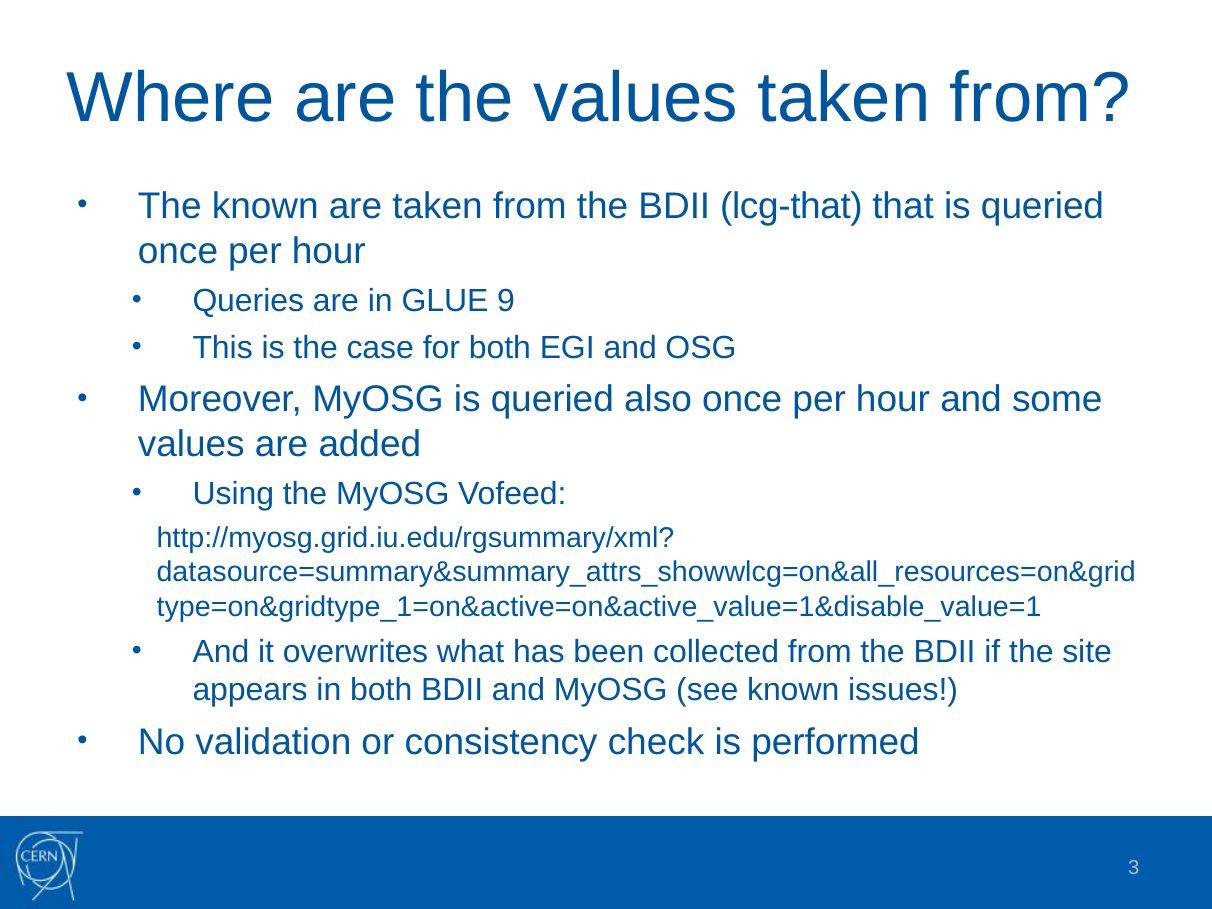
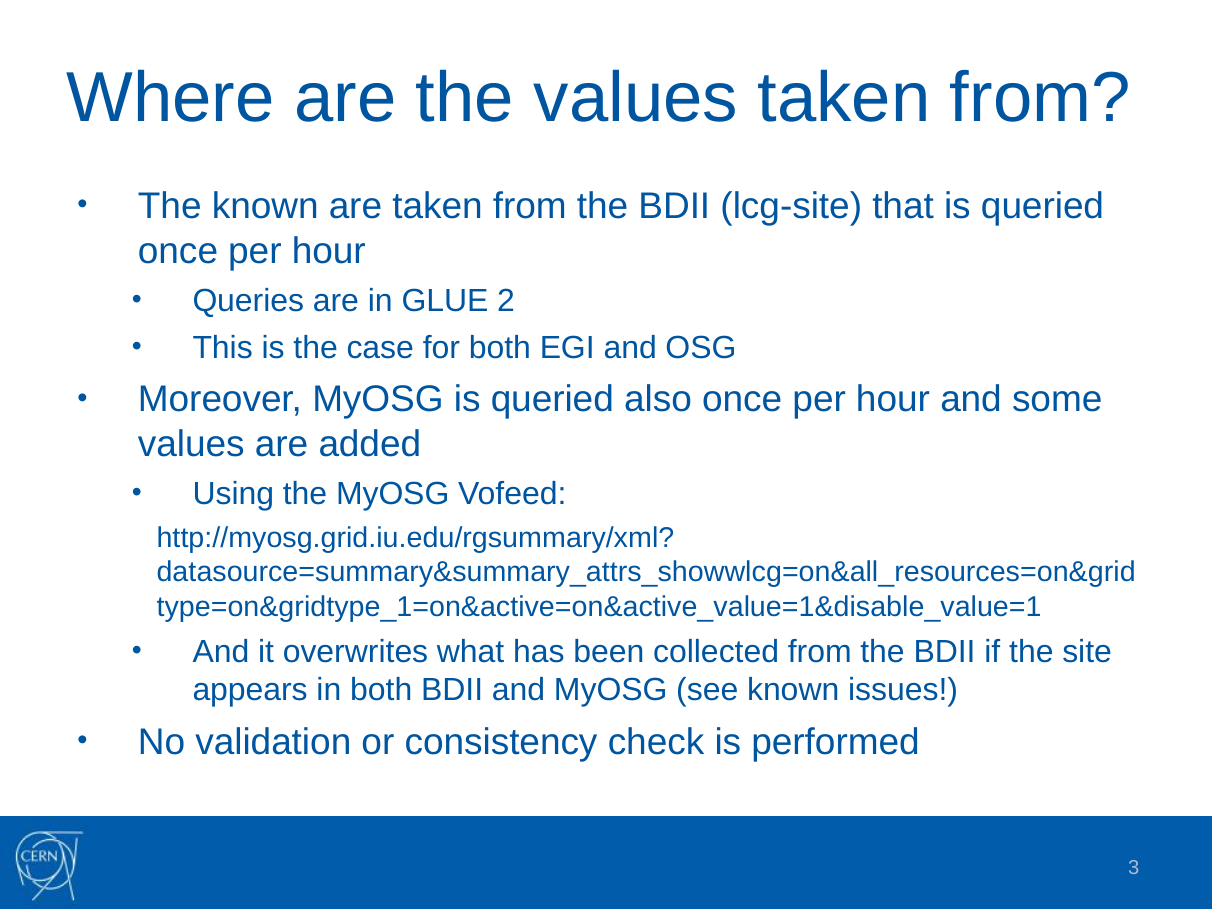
lcg-that: lcg-that -> lcg-site
9: 9 -> 2
